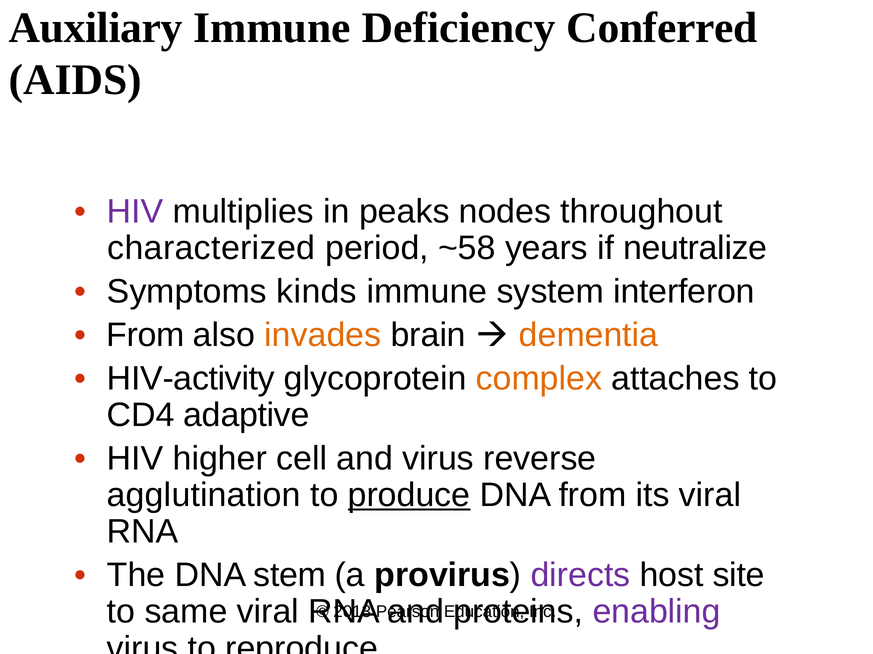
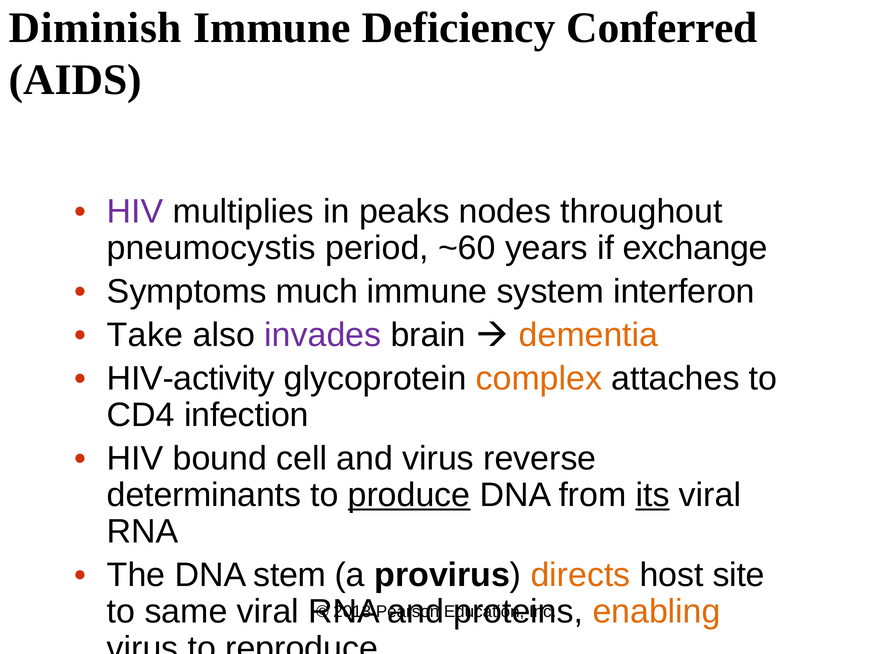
Auxiliary: Auxiliary -> Diminish
characterized: characterized -> pneumocystis
~58: ~58 -> ~60
neutralize: neutralize -> exchange
kinds: kinds -> much
From at (145, 335): From -> Take
invades colour: orange -> purple
adaptive: adaptive -> infection
higher: higher -> bound
agglutination: agglutination -> determinants
its underline: none -> present
directs colour: purple -> orange
enabling colour: purple -> orange
